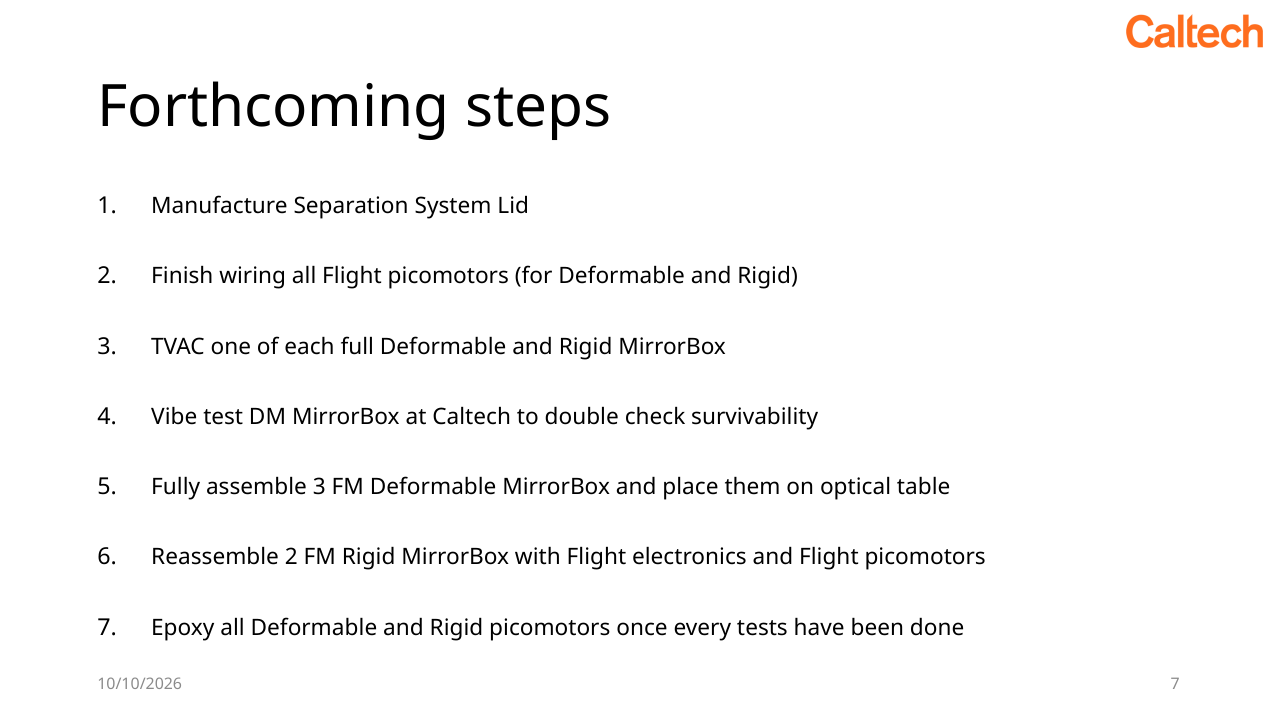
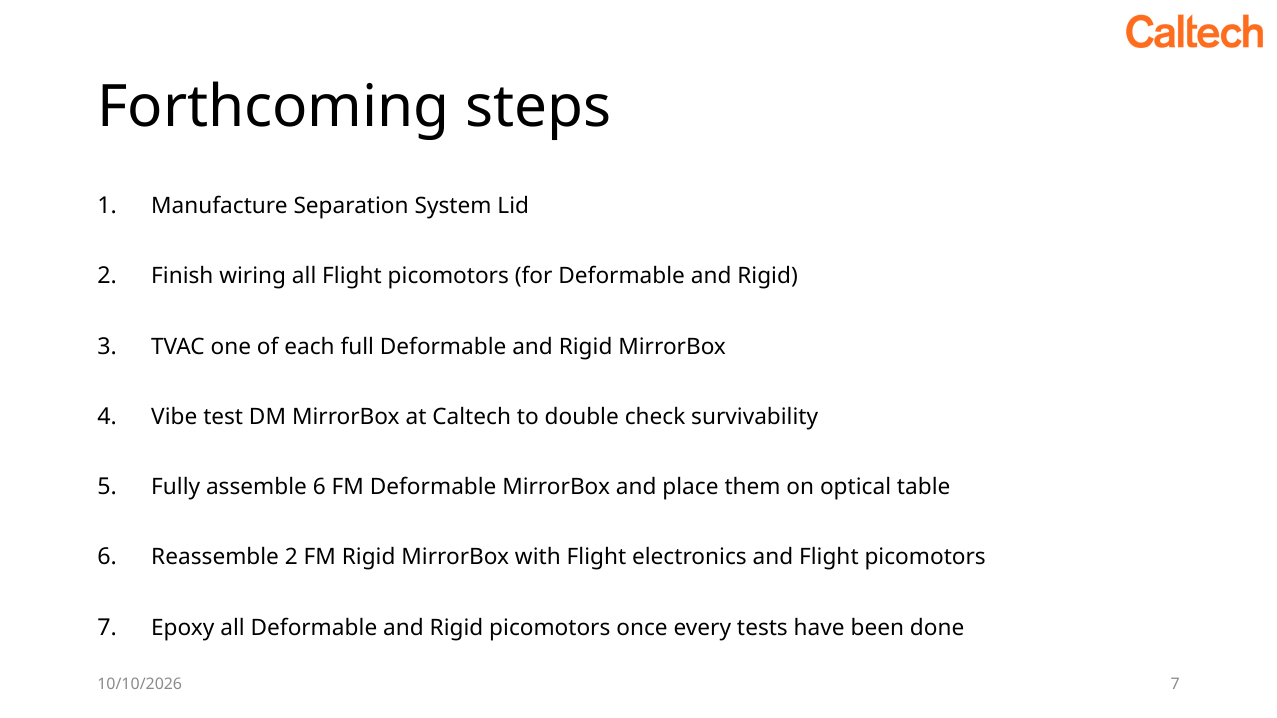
assemble 3: 3 -> 6
